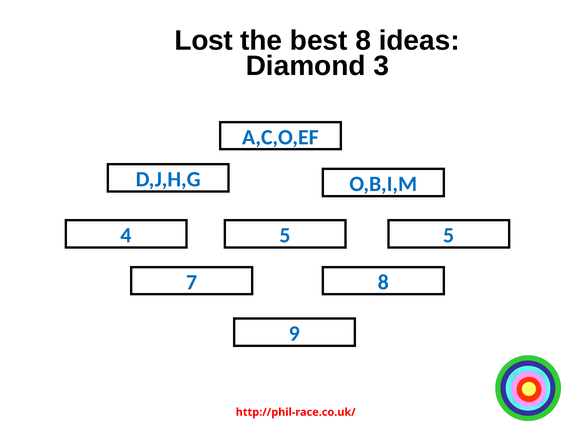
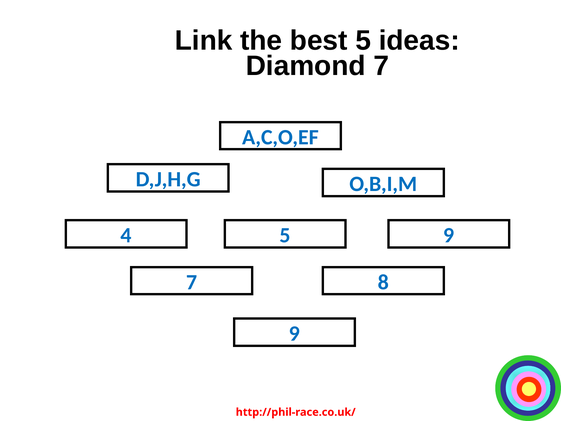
Lost: Lost -> Link
best 8: 8 -> 5
Diamond 3: 3 -> 7
5 5: 5 -> 9
